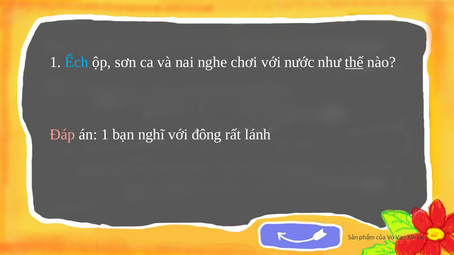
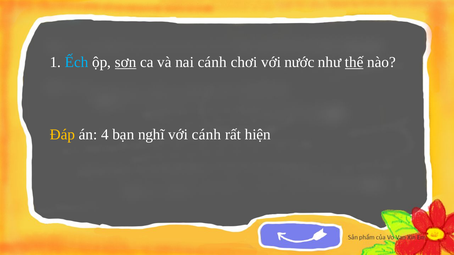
sơn underline: none -> present
nai nghe: nghe -> cánh
Đáp colour: pink -> yellow
án 1: 1 -> 4
với đông: đông -> cánh
lánh: lánh -> hiện
